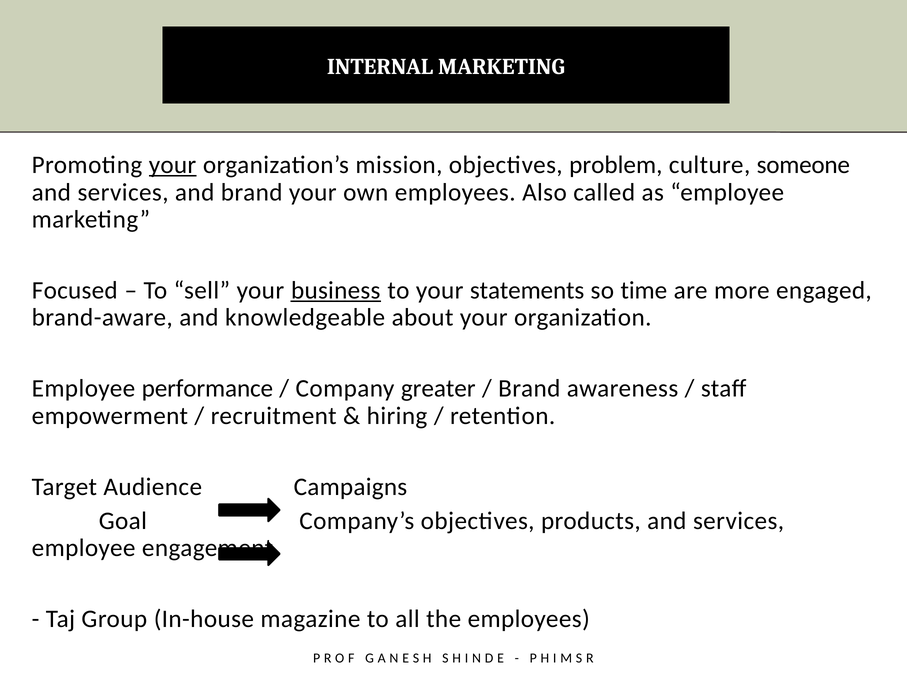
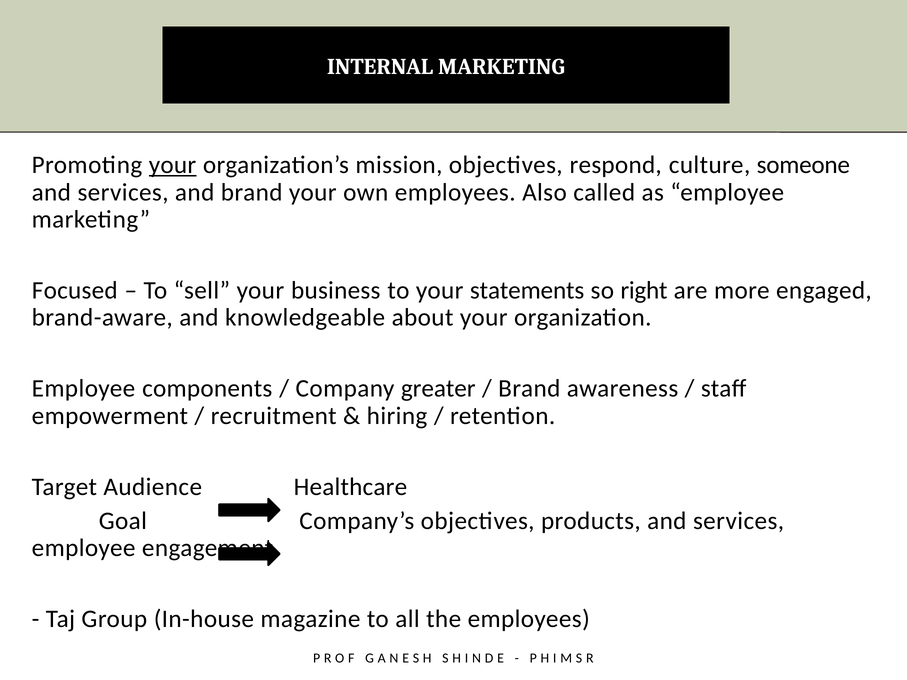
problem: problem -> respond
business underline: present -> none
time: time -> right
performance: performance -> components
Campaigns: Campaigns -> Healthcare
